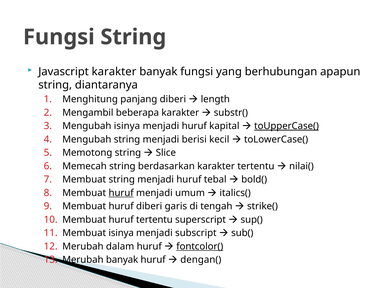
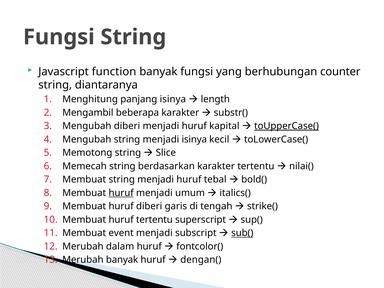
Javascript karakter: karakter -> function
apapun: apapun -> counter
panjang diberi: diberi -> isinya
Mengubah isinya: isinya -> diberi
menjadi berisi: berisi -> isinya
Membuat isinya: isinya -> event
sub( underline: none -> present
fontcolor( underline: present -> none
